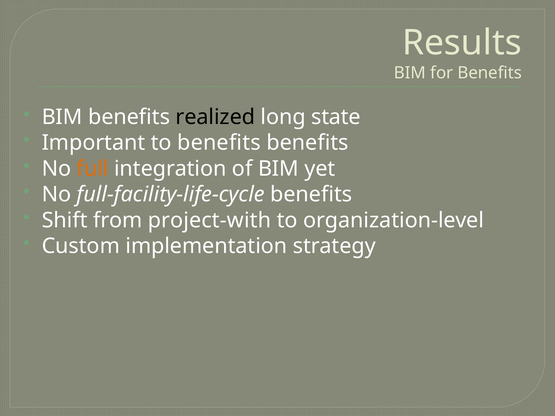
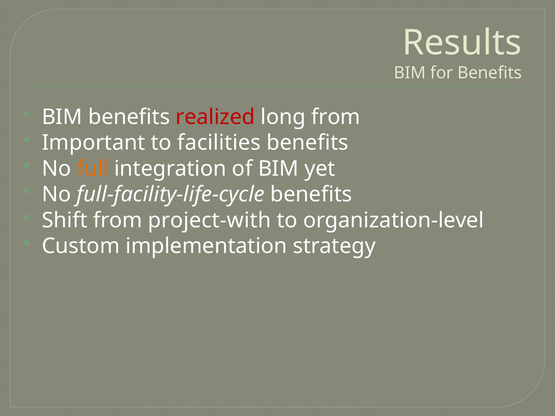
realized colour: black -> red
long state: state -> from
to benefits: benefits -> facilities
